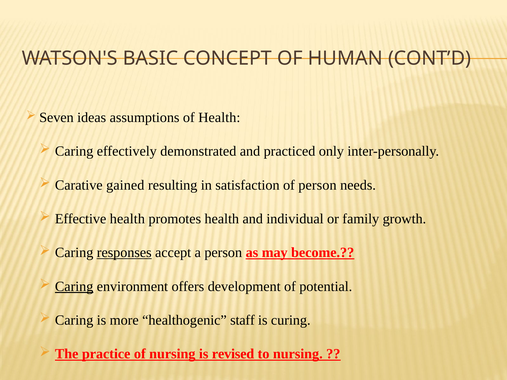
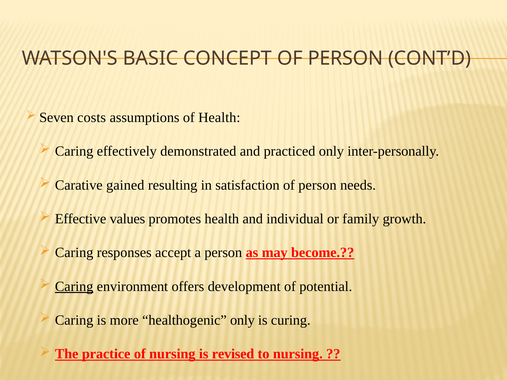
CONCEPT OF HUMAN: HUMAN -> PERSON
ideas: ideas -> costs
Effective health: health -> values
responses underline: present -> none
healthogenic staff: staff -> only
